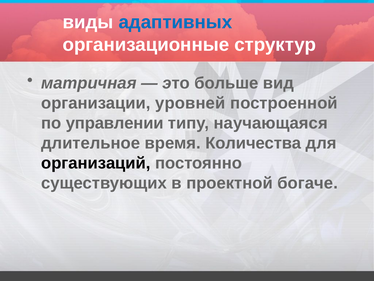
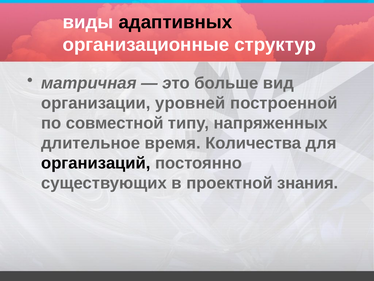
адаптивных colour: blue -> black
управлении: управлении -> совместной
научающаяся: научающаяся -> напряженных
богаче: богаче -> знания
